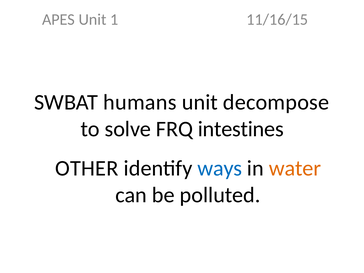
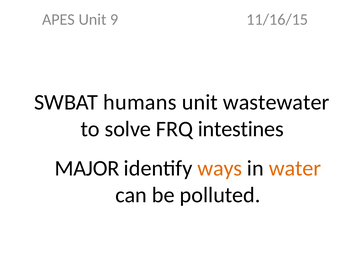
1: 1 -> 9
decompose: decompose -> wastewater
OTHER: OTHER -> MAJOR
ways colour: blue -> orange
